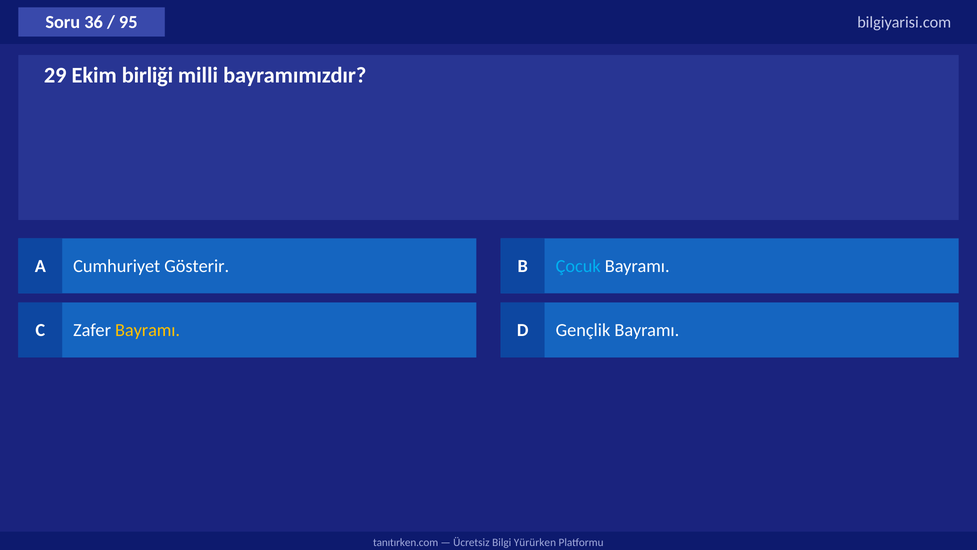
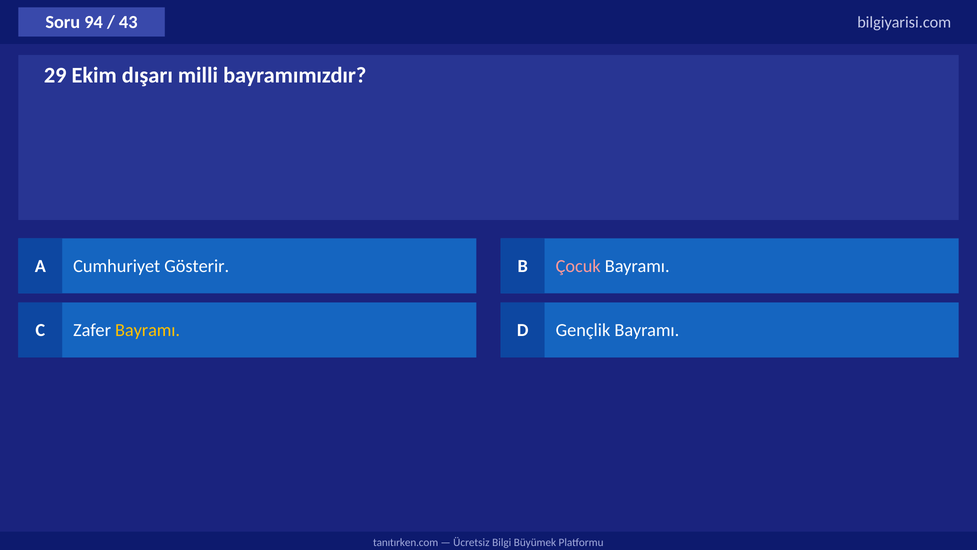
36: 36 -> 94
95: 95 -> 43
birliği: birliği -> dışarı
Çocuk colour: light blue -> pink
Yürürken: Yürürken -> Büyümek
